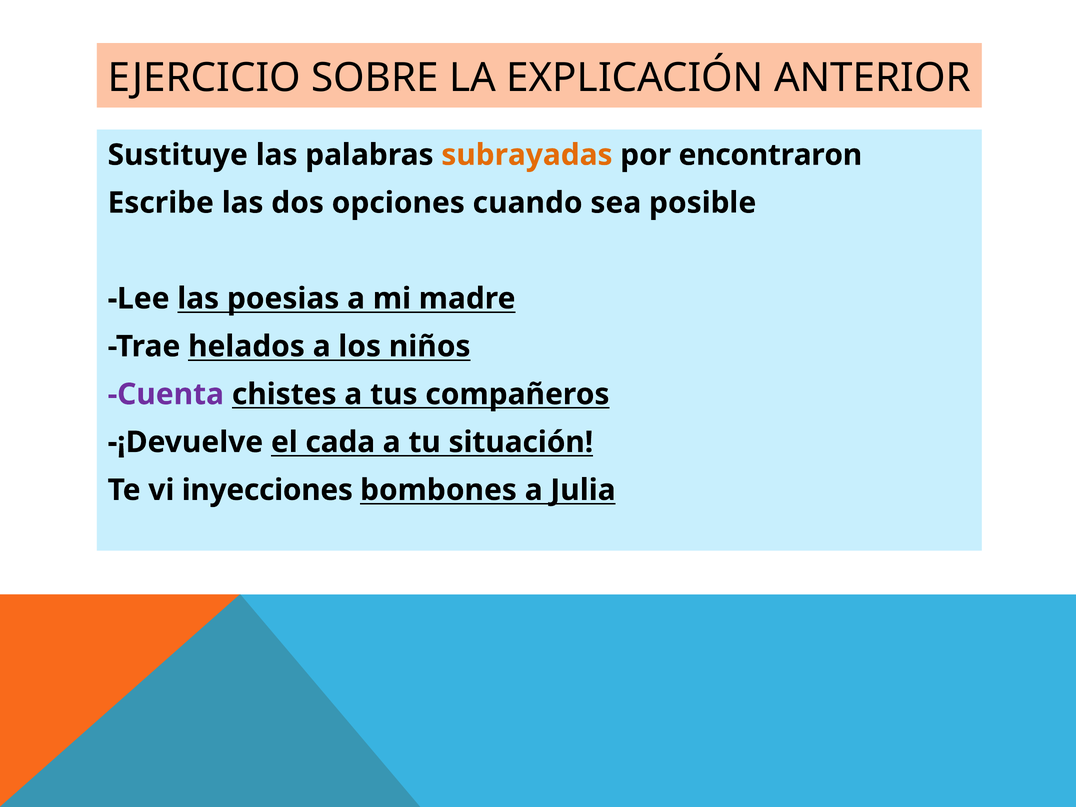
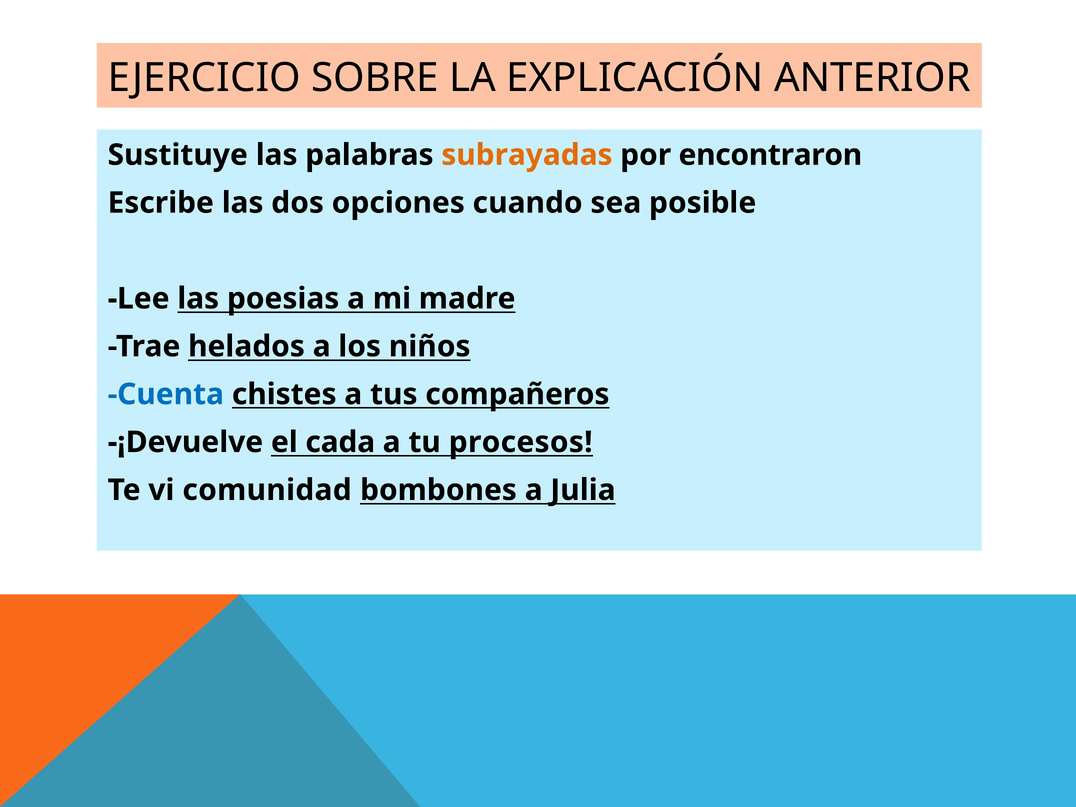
Cuenta colour: purple -> blue
situación: situación -> procesos
inyecciones: inyecciones -> comunidad
